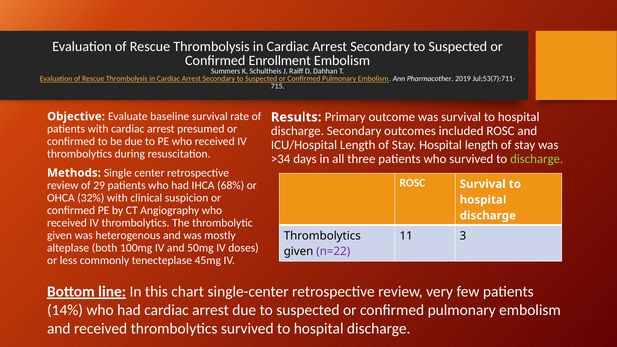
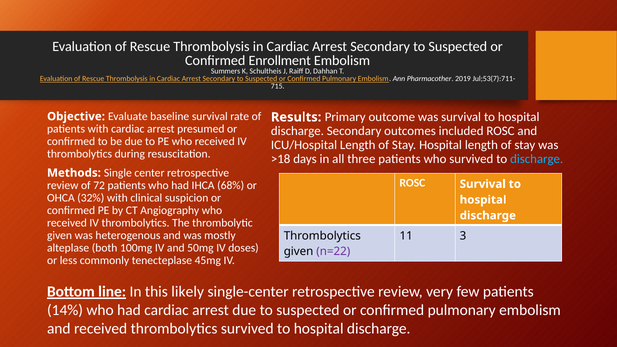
>34: >34 -> >18
discharge at (537, 159) colour: light green -> light blue
29: 29 -> 72
chart: chart -> likely
